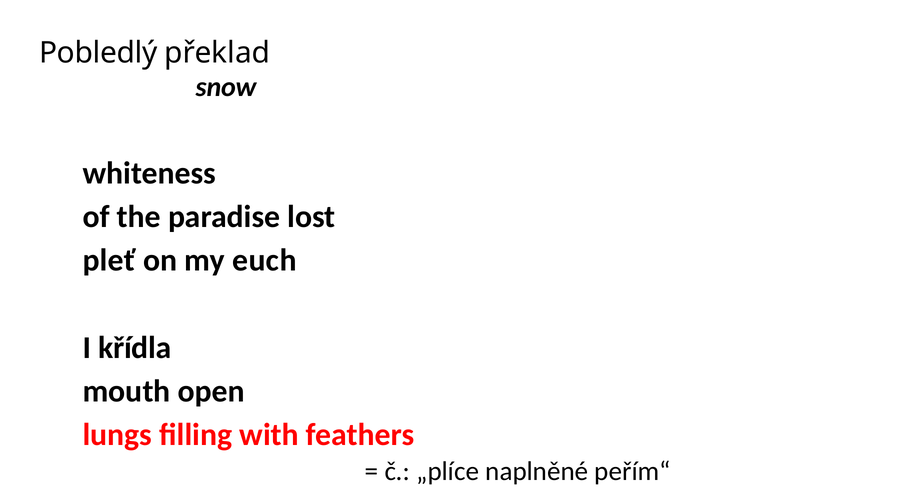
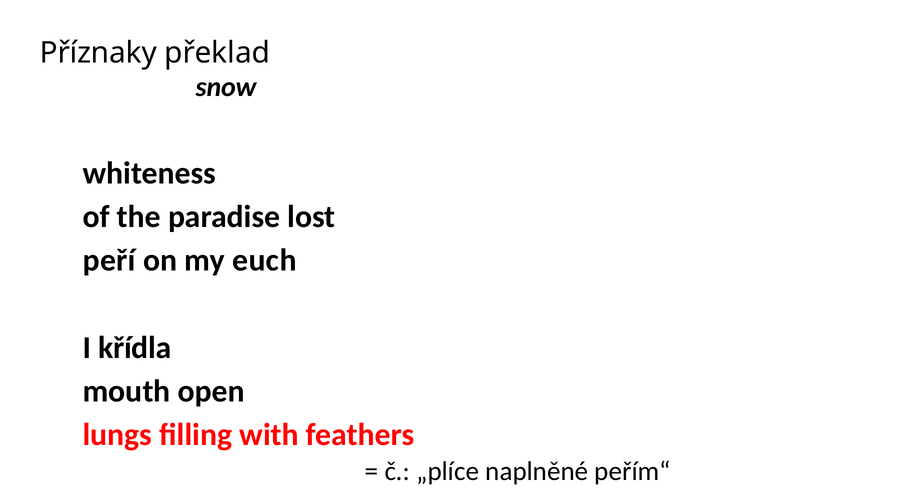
Pobledlý: Pobledlý -> Příznaky
pleť: pleť -> peří
